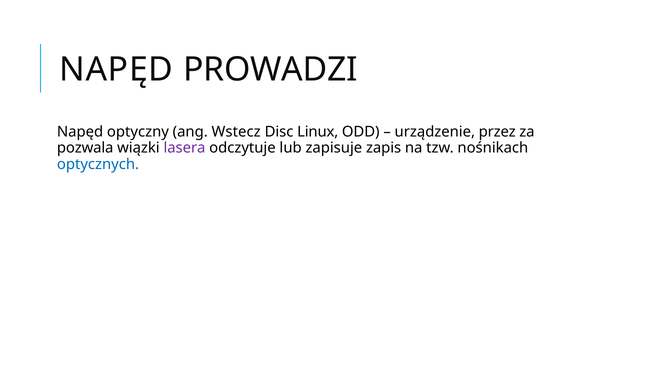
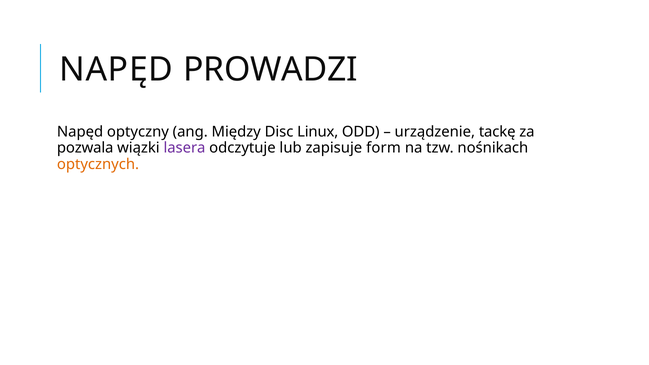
Wstecz: Wstecz -> Między
przez: przez -> tackę
zapis: zapis -> form
optycznych colour: blue -> orange
